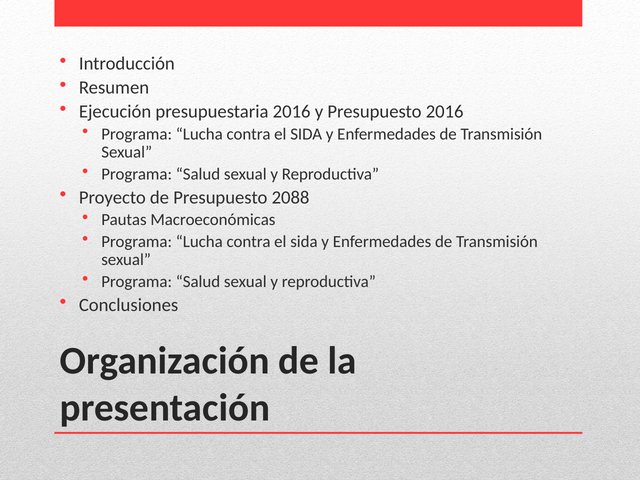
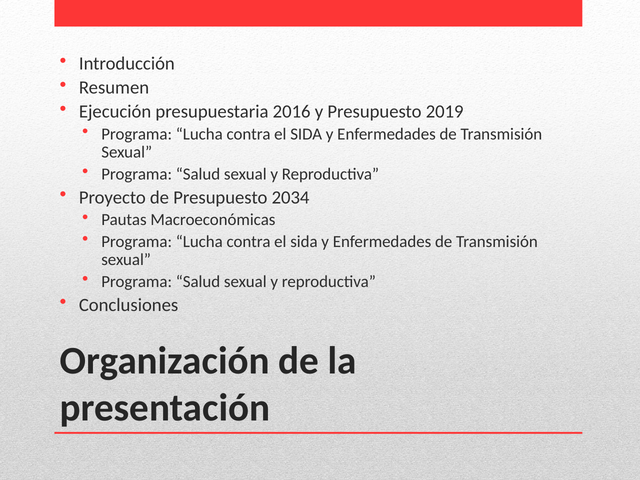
Presupuesto 2016: 2016 -> 2019
2088: 2088 -> 2034
